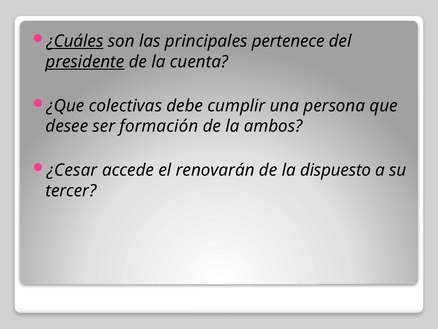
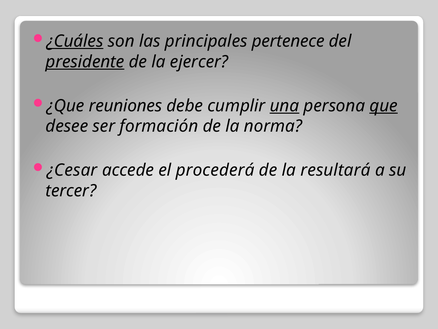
cuenta: cuenta -> ejercer
colectivas: colectivas -> reuniones
una underline: none -> present
que underline: none -> present
ambos: ambos -> norma
renovarán: renovarán -> procederá
dispuesto: dispuesto -> resultará
